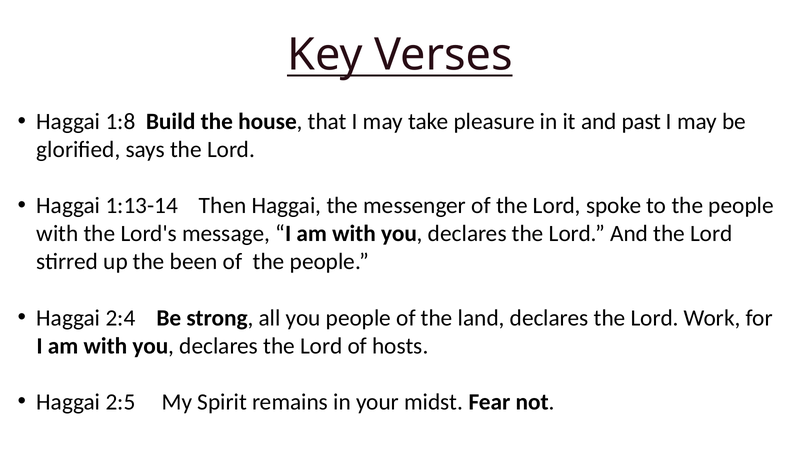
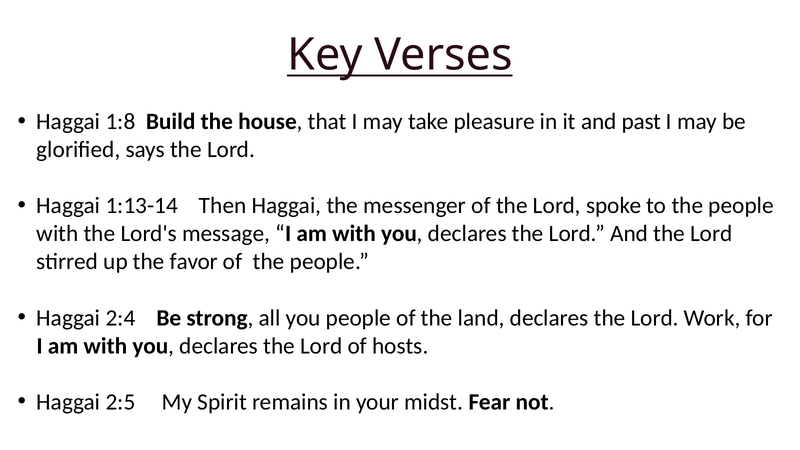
been: been -> favor
